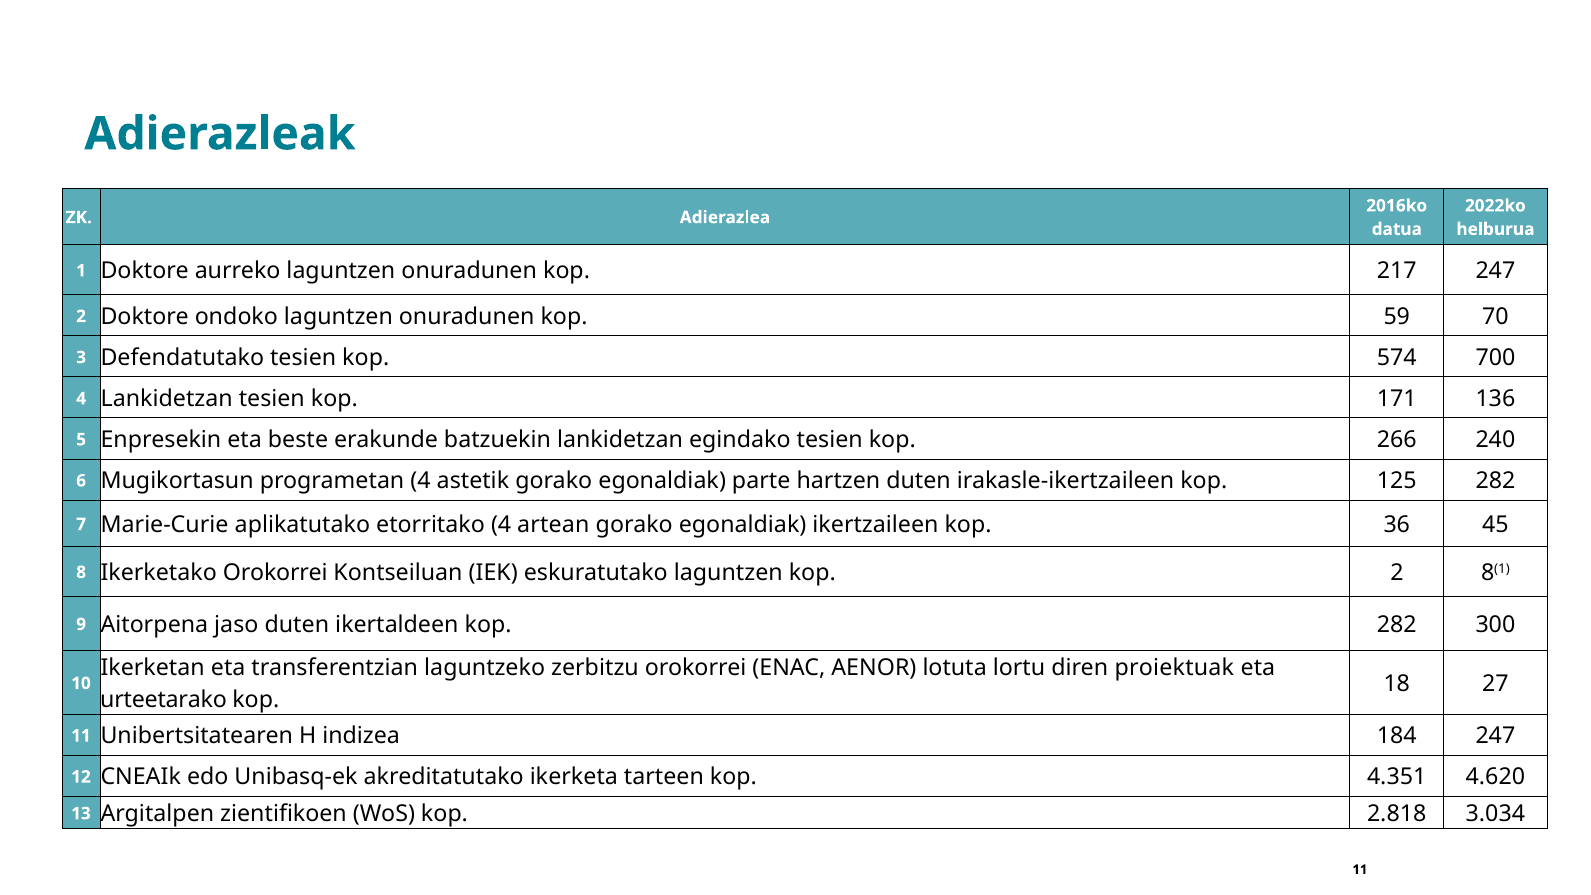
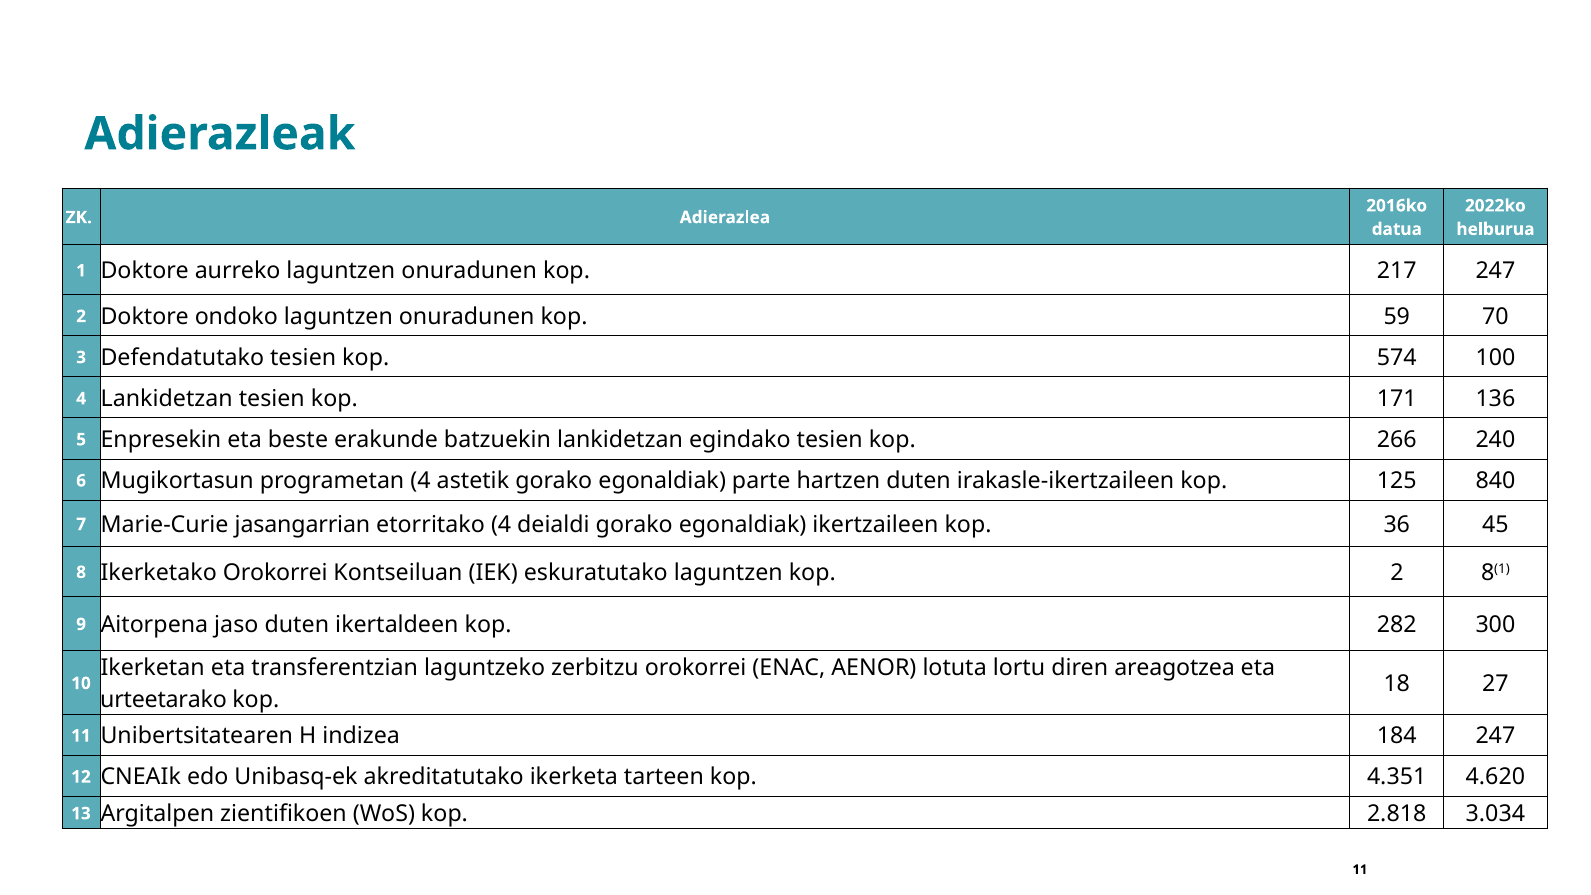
700: 700 -> 100
125 282: 282 -> 840
aplikatutako: aplikatutako -> jasangarrian
artean: artean -> deialdi
proiektuak: proiektuak -> areagotzea
